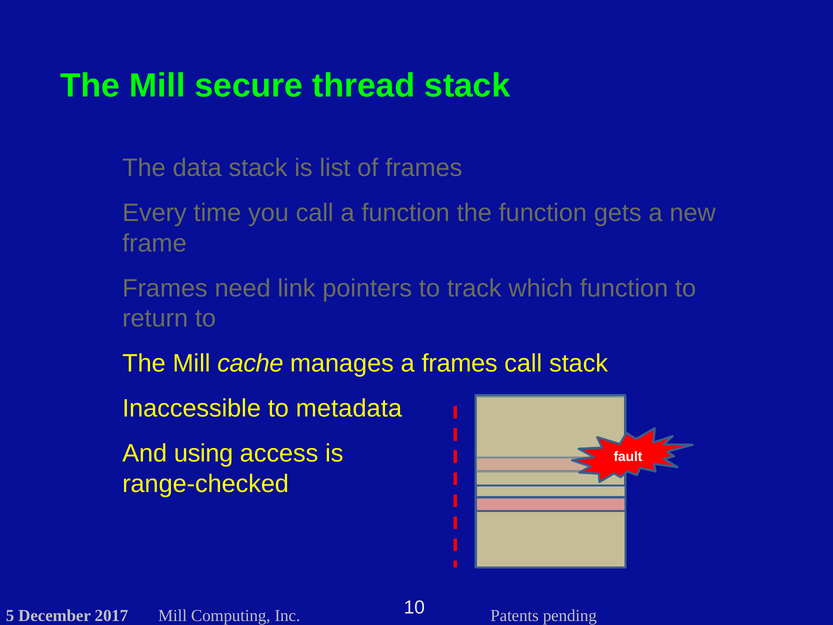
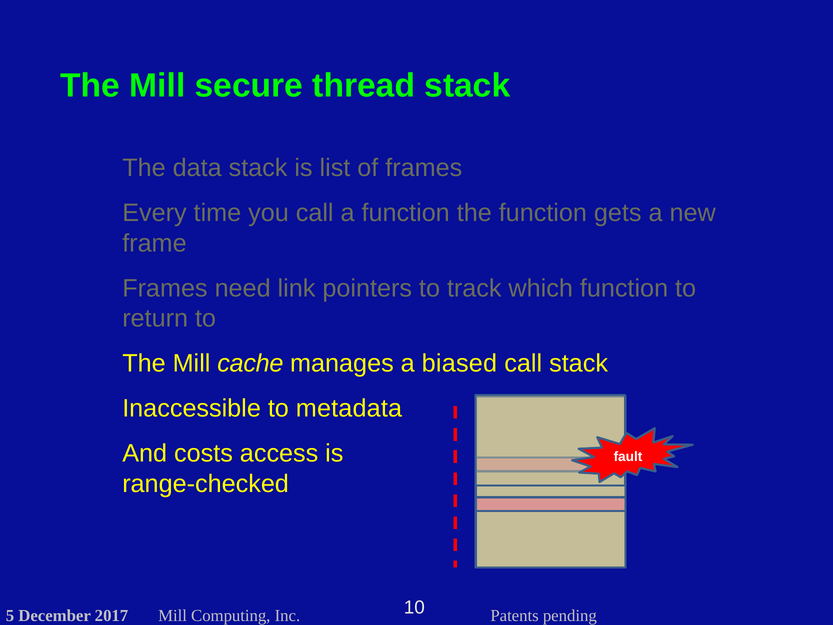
a frames: frames -> biased
using: using -> costs
